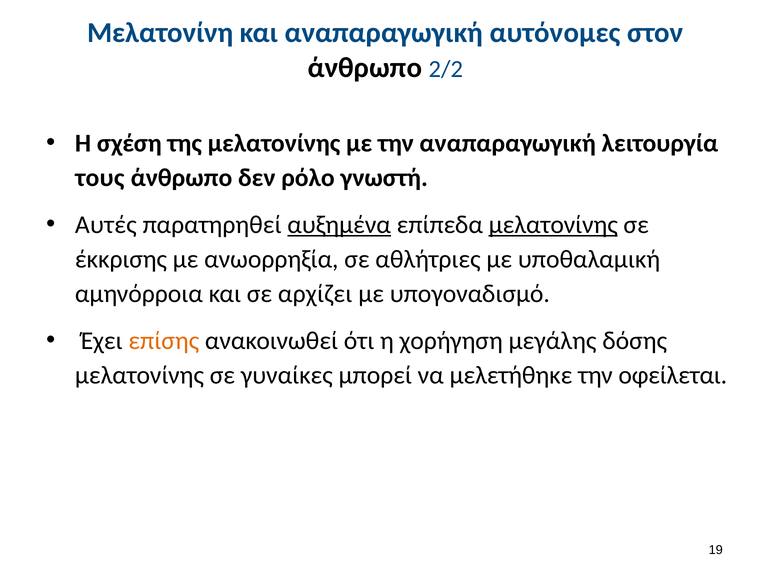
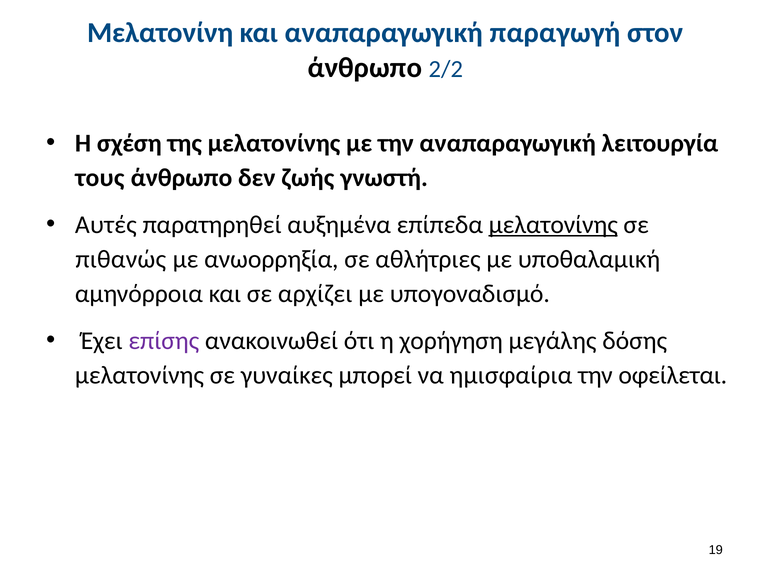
αυτόνομες: αυτόνομες -> παραγωγή
ρόλο: ρόλο -> ζωής
αυξημένα underline: present -> none
έκκρισης: έκκρισης -> πιθανώς
επίσης colour: orange -> purple
μελετήθηκε: μελετήθηκε -> ημισφαίρια
